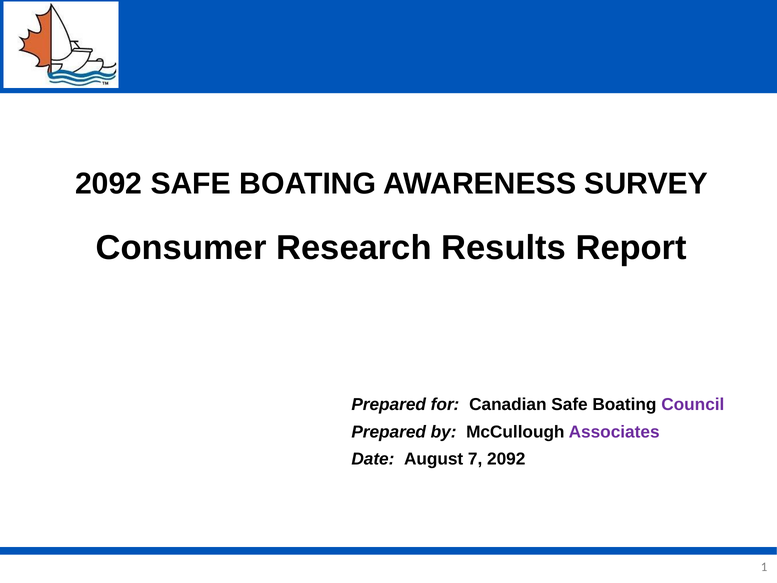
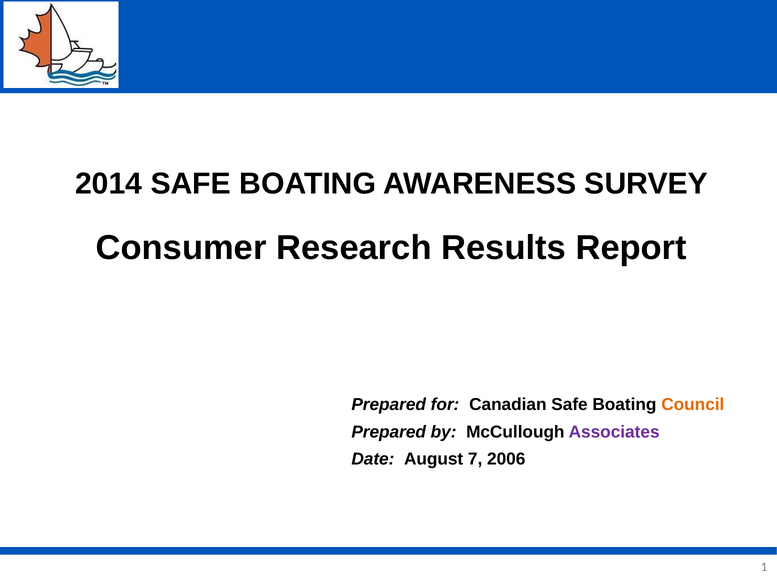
2092 at (109, 184): 2092 -> 2014
Council colour: purple -> orange
7 2092: 2092 -> 2006
